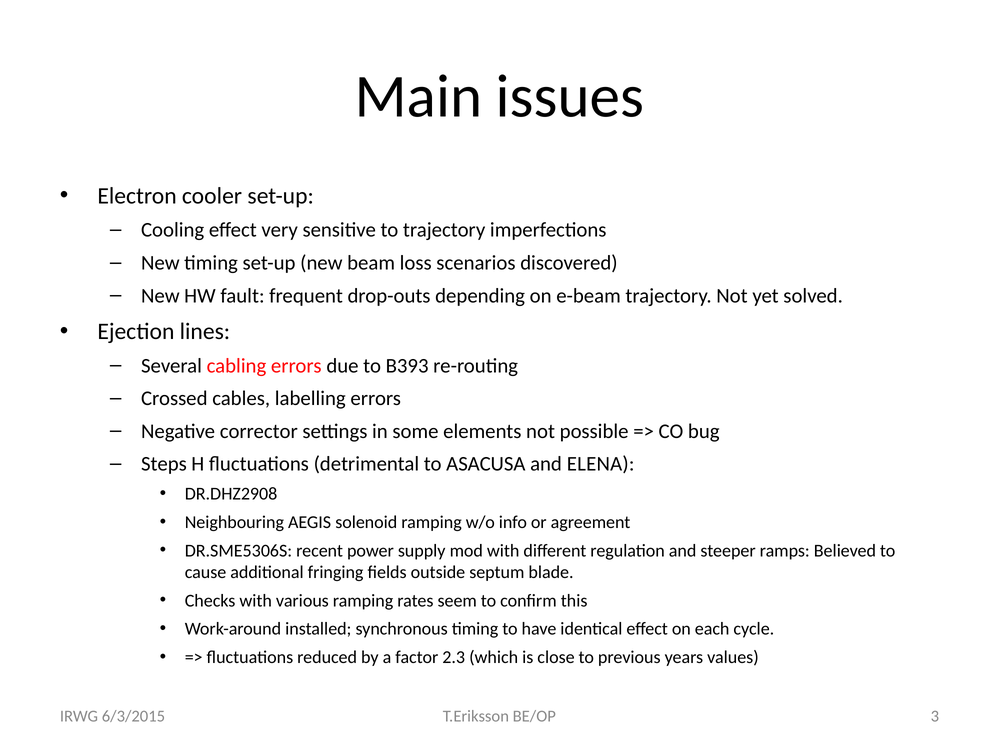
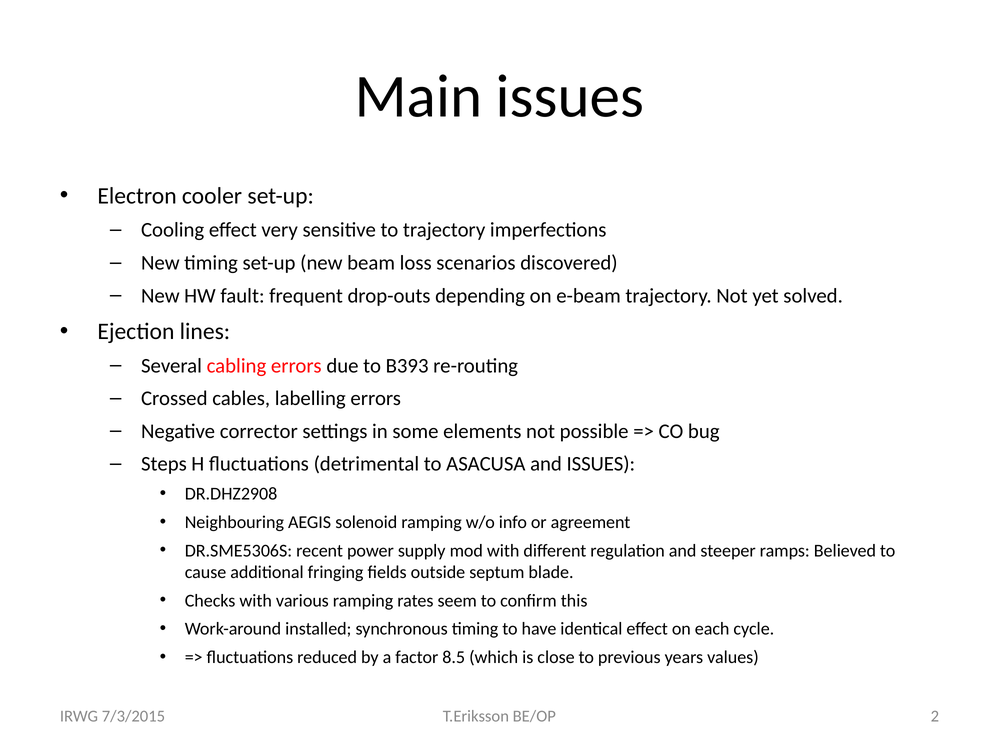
and ELENA: ELENA -> ISSUES
2.3: 2.3 -> 8.5
3: 3 -> 2
6/3/2015: 6/3/2015 -> 7/3/2015
